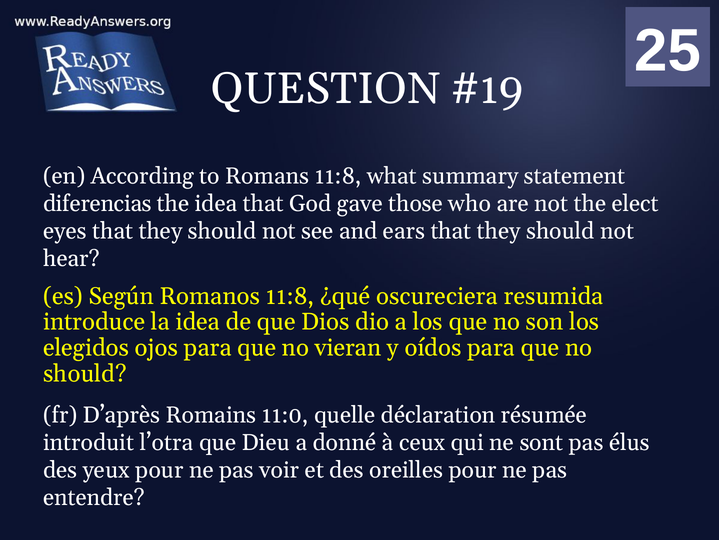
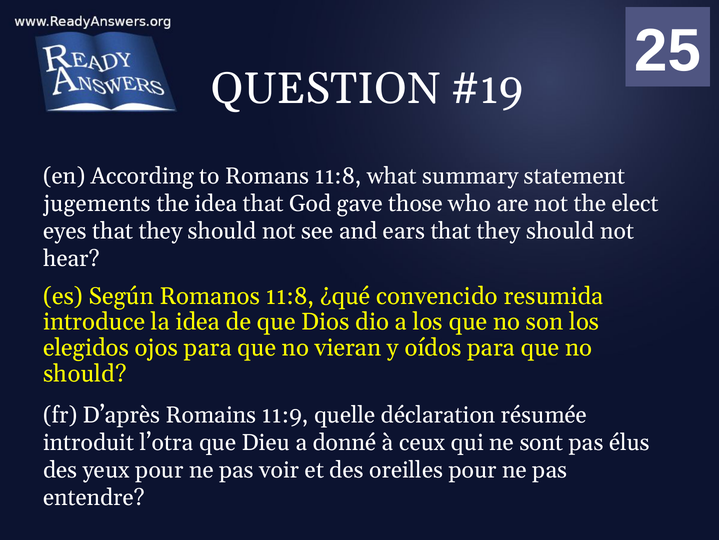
diferencias: diferencias -> jugements
oscureciera: oscureciera -> convencido
11:0: 11:0 -> 11:9
